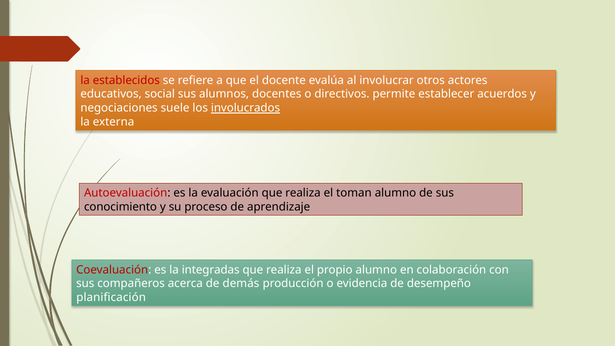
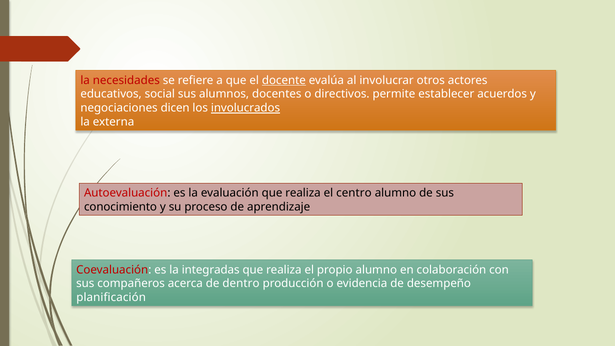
establecidos: establecidos -> necesidades
docente underline: none -> present
suele: suele -> dicen
toman: toman -> centro
demás: demás -> dentro
